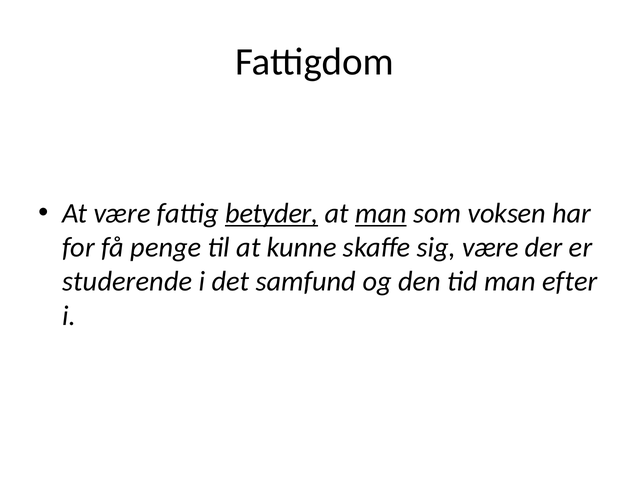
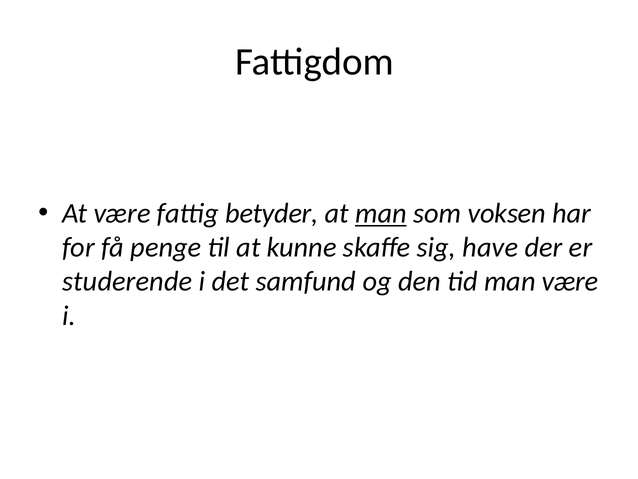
betyder underline: present -> none
sig være: være -> have
man efter: efter -> være
